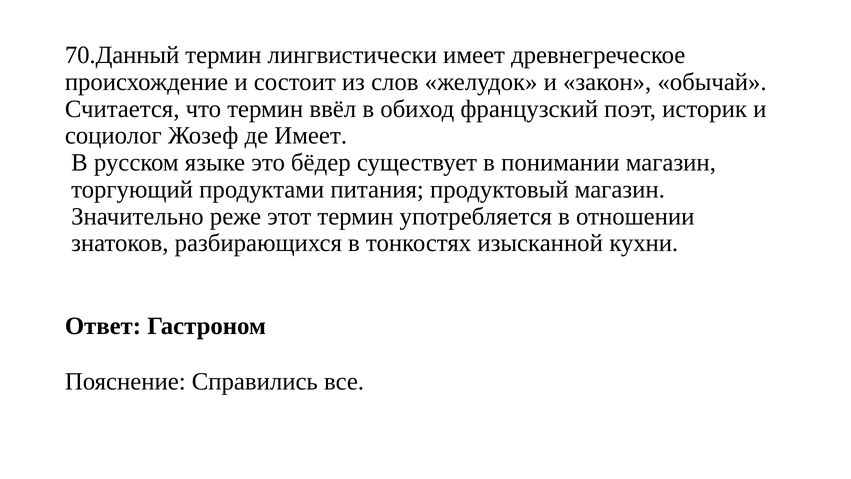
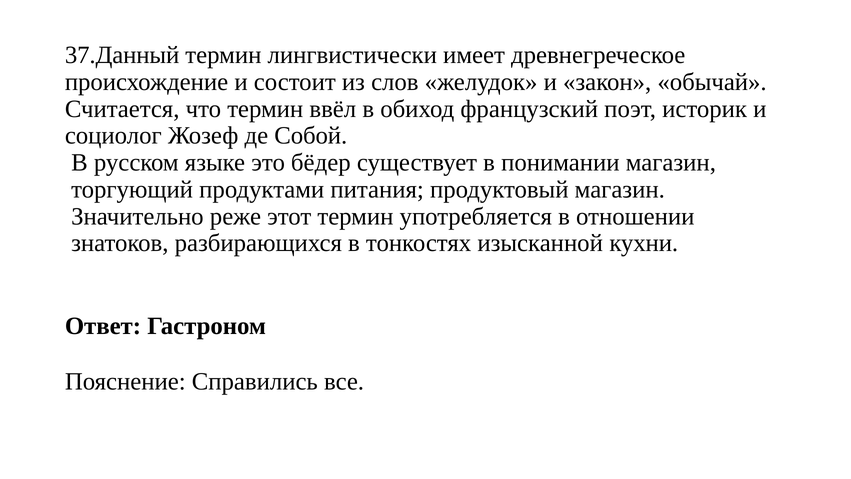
70.Данный: 70.Данный -> 37.Данный
де Имеет: Имеет -> Собой
